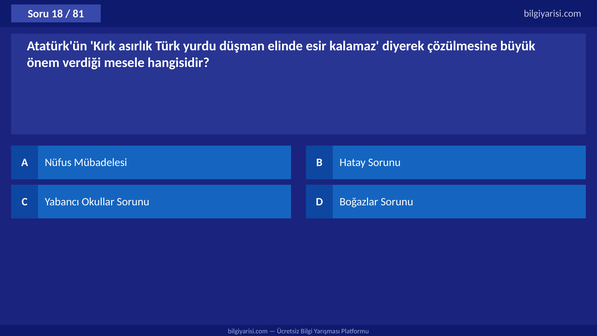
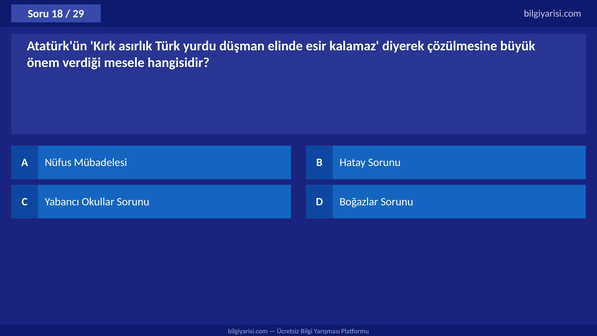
81: 81 -> 29
